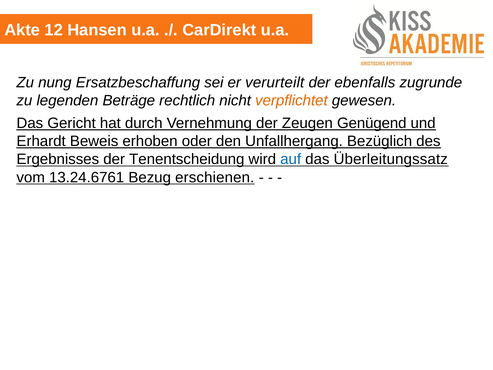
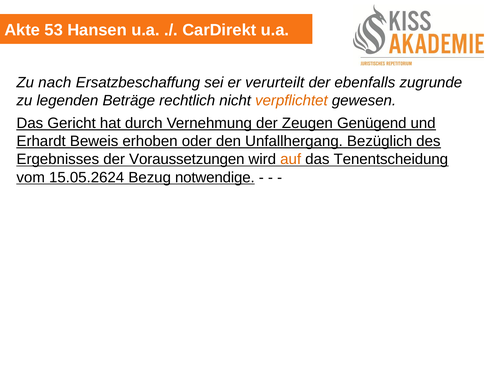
12: 12 -> 53
nung: nung -> nach
Tenentscheidung: Tenentscheidung -> Voraussetzungen
auf colour: blue -> orange
Überleitungssatz: Überleitungssatz -> Tenentscheidung
13.24.6761: 13.24.6761 -> 15.05.2624
erschienen: erschienen -> notwendige
